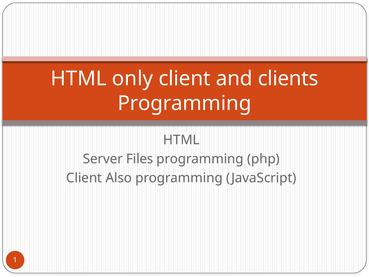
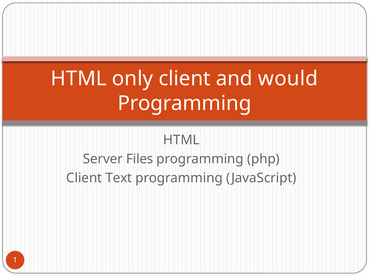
clients: clients -> would
Also: Also -> Text
